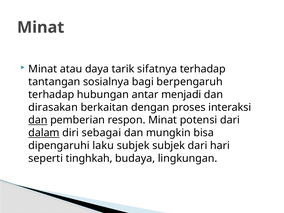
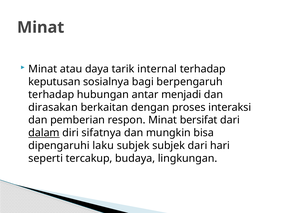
sifatnya: sifatnya -> internal
tantangan: tantangan -> keputusan
dan at (38, 120) underline: present -> none
potensi: potensi -> bersifat
sebagai: sebagai -> sifatnya
tinghkah: tinghkah -> tercakup
